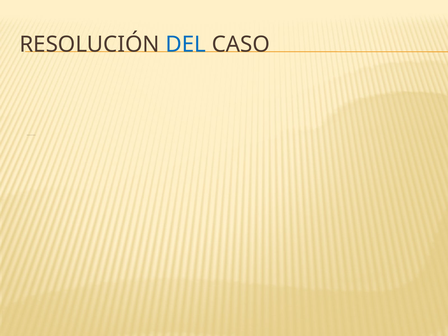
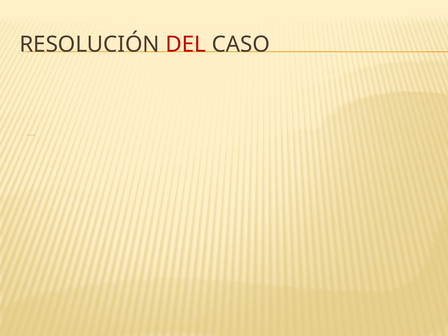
DEL colour: blue -> red
